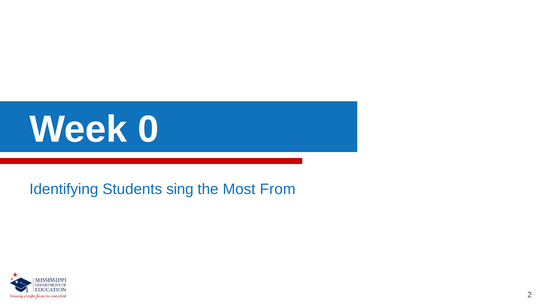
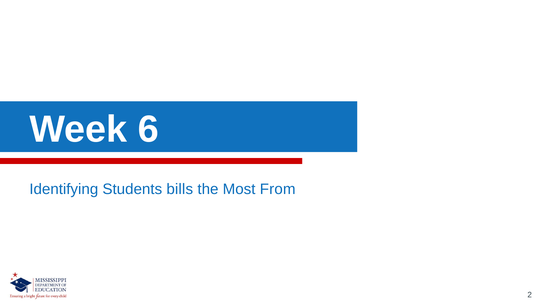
0: 0 -> 6
sing: sing -> bills
